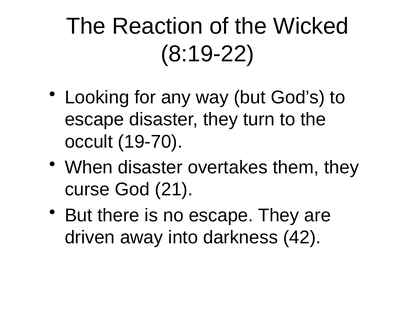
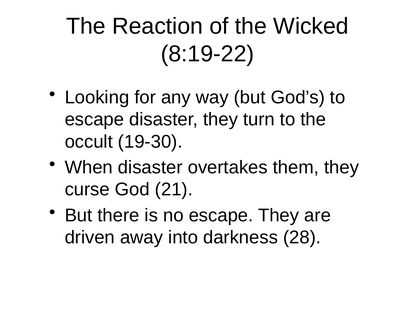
19-70: 19-70 -> 19-30
42: 42 -> 28
